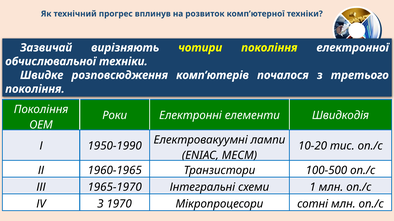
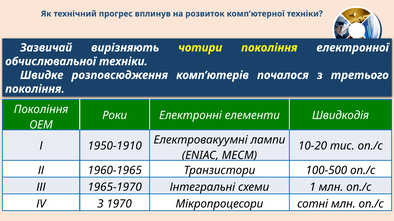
1950-1990: 1950-1990 -> 1950-1910
